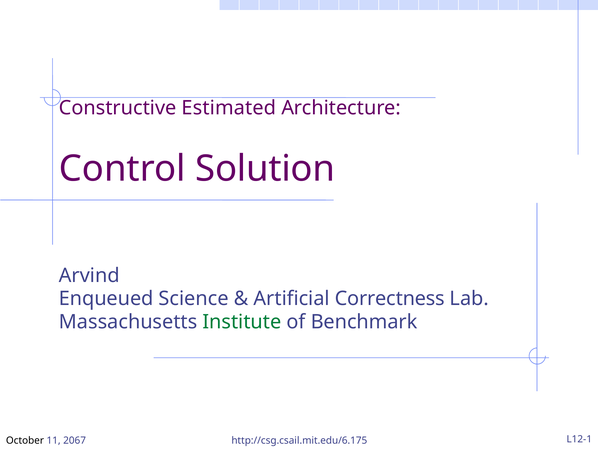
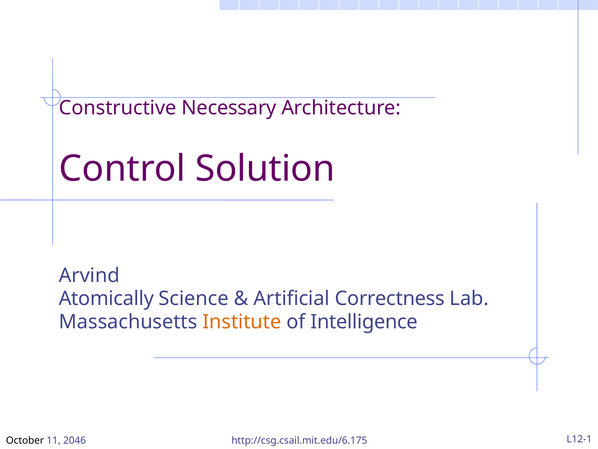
Estimated: Estimated -> Necessary
Enqueued: Enqueued -> Atomically
Institute colour: green -> orange
Benchmark: Benchmark -> Intelligence
2067: 2067 -> 2046
